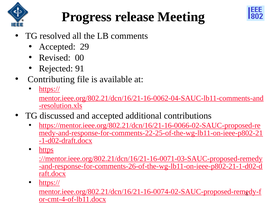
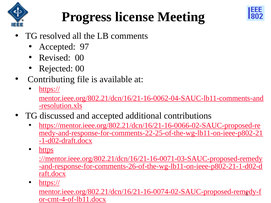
release: release -> license
29: 29 -> 97
Rejected 91: 91 -> 00
